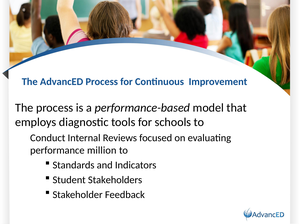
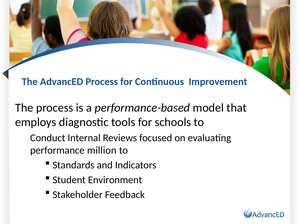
Stakeholders: Stakeholders -> Environment
